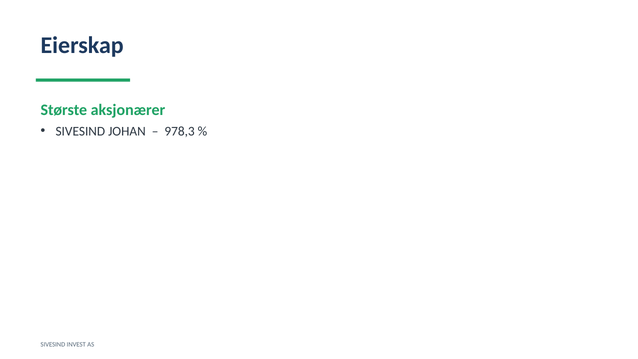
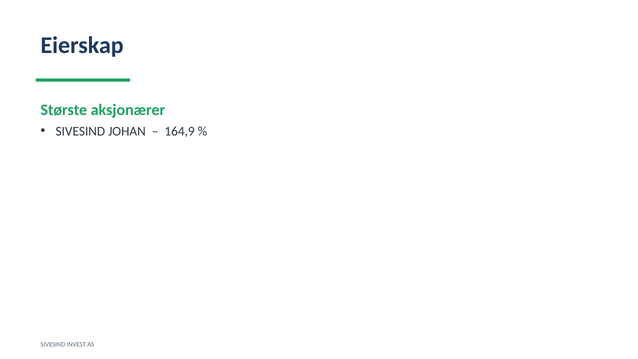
978,3: 978,3 -> 164,9
